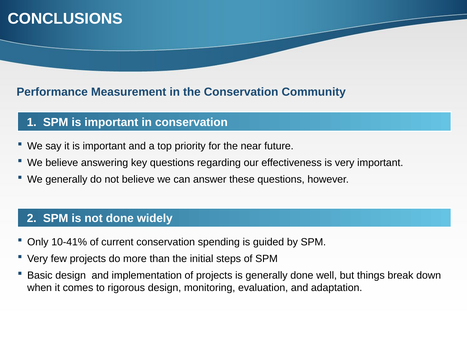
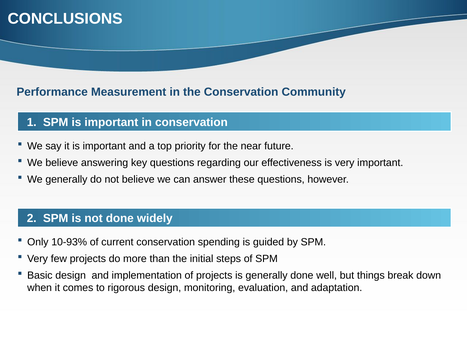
10-41%: 10-41% -> 10-93%
